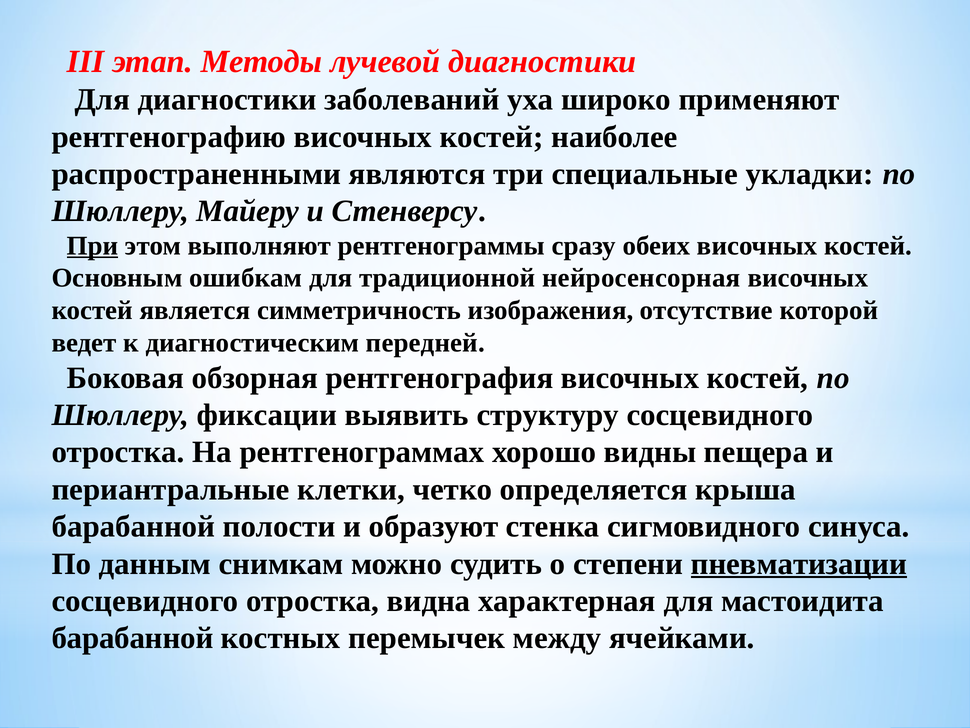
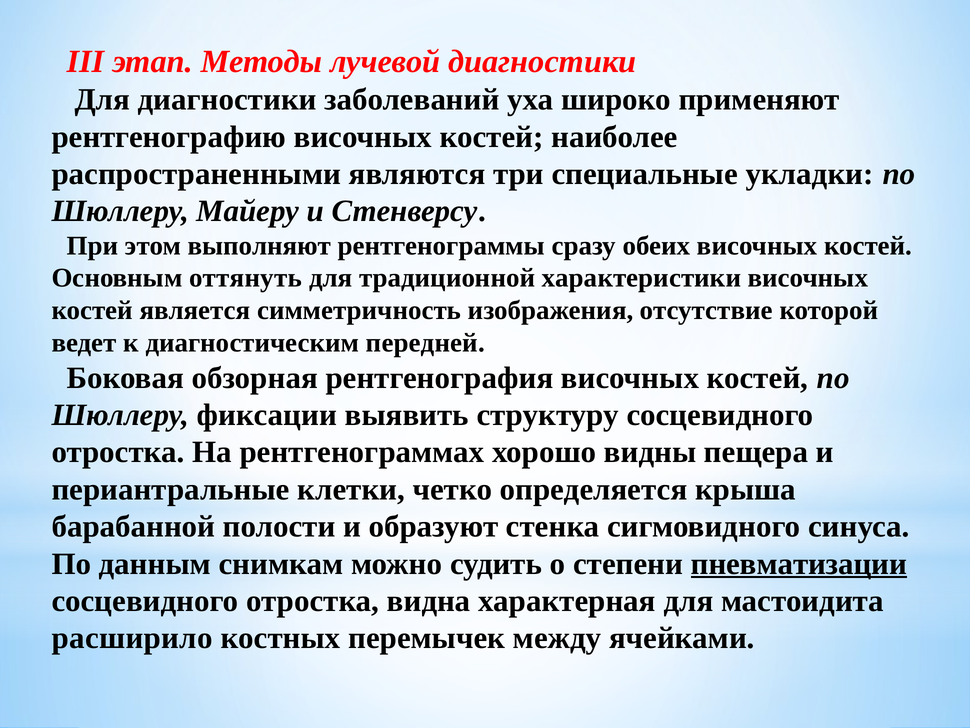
При underline: present -> none
ошибкам: ошибкам -> оттянуть
нейросенсорная: нейросенсорная -> характеристики
барабанной at (132, 638): барабанной -> расширило
